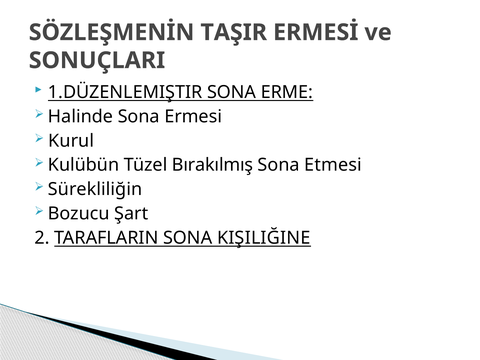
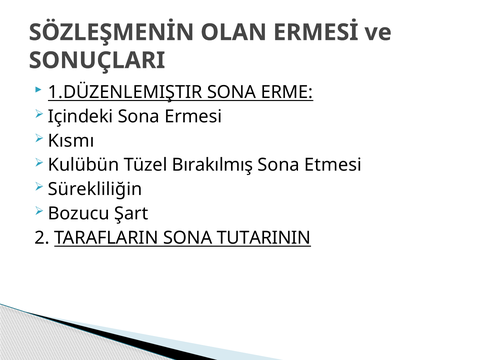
TAŞIR: TAŞIR -> OLAN
Halinde: Halinde -> Içindeki
Kurul: Kurul -> Kısmı
KIŞILIĞINE: KIŞILIĞINE -> TUTARININ
